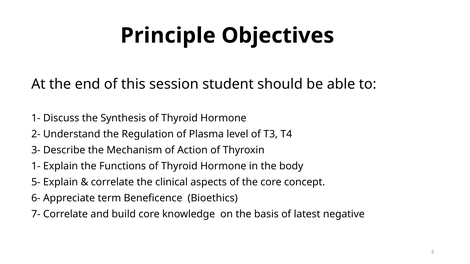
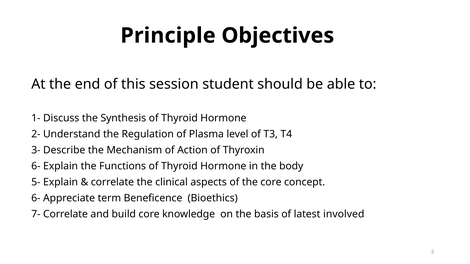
1- at (36, 166): 1- -> 6-
negative: negative -> involved
